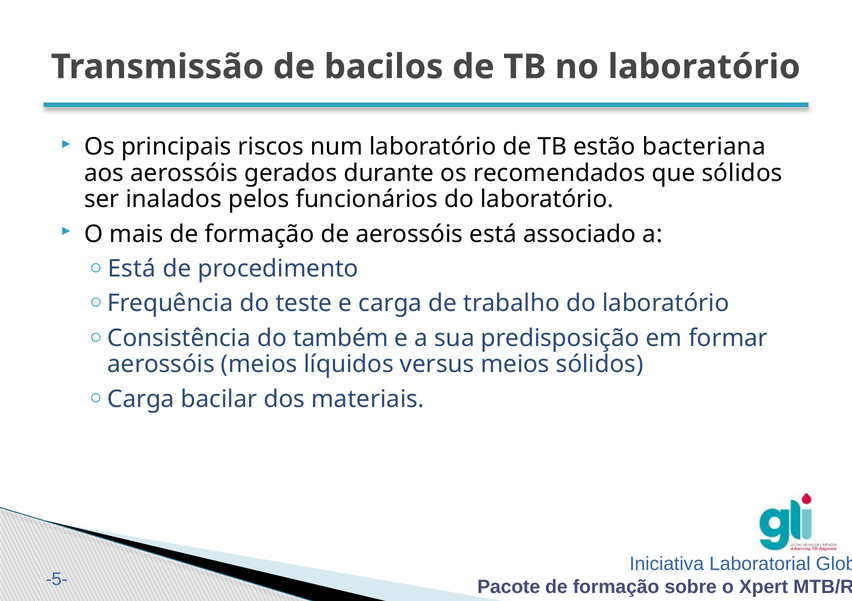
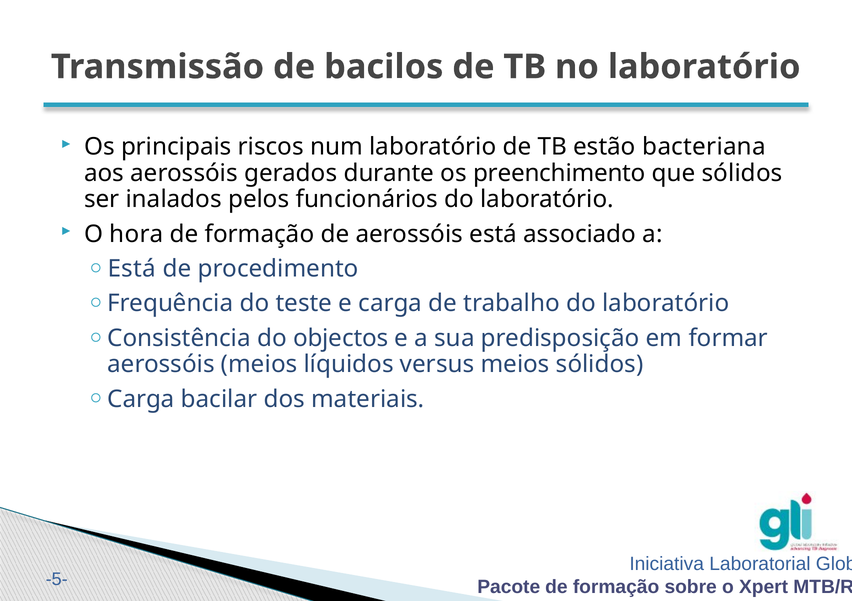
recomendados: recomendados -> preenchimento
mais: mais -> hora
também: também -> objectos
